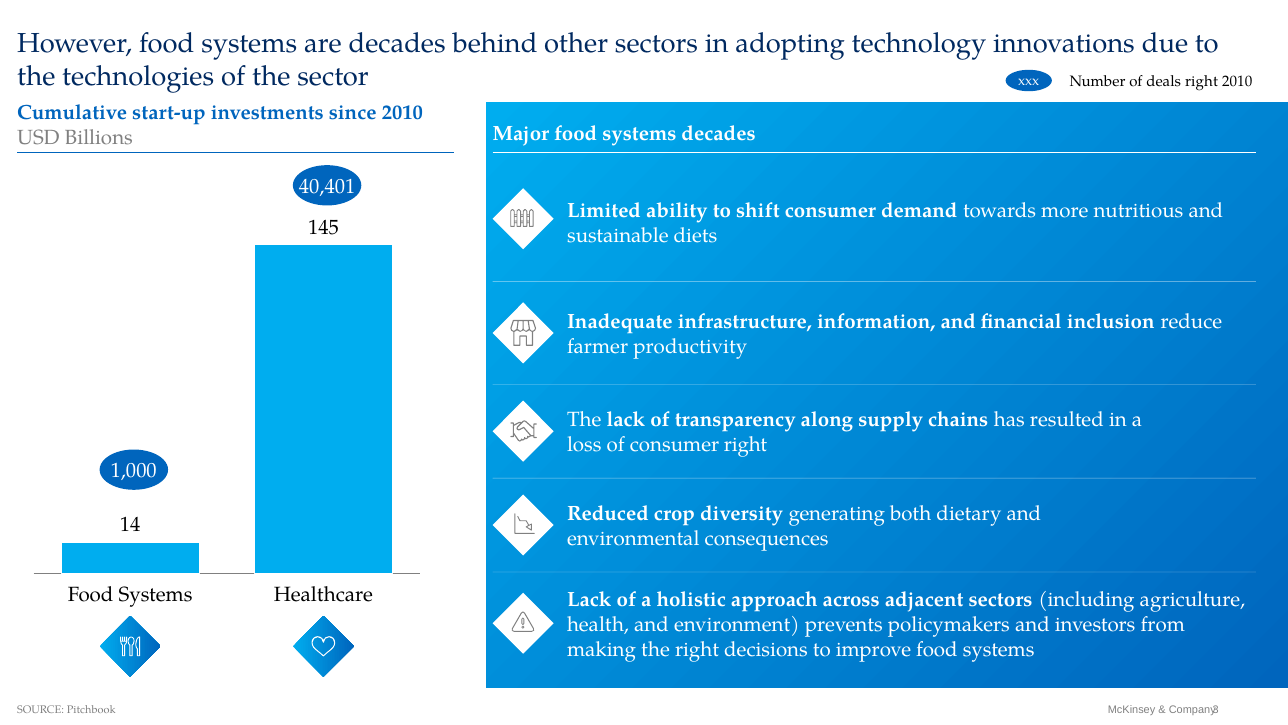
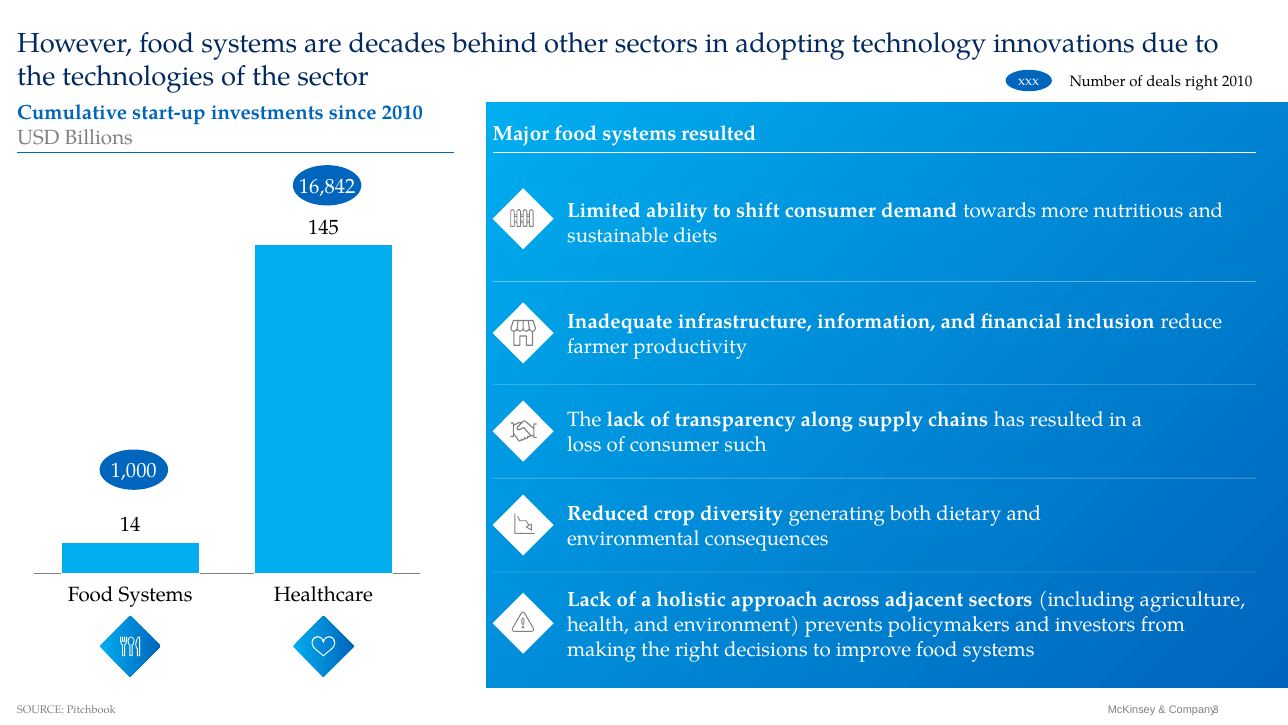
systems decades: decades -> resulted
40,401: 40,401 -> 16,842
consumer right: right -> such
